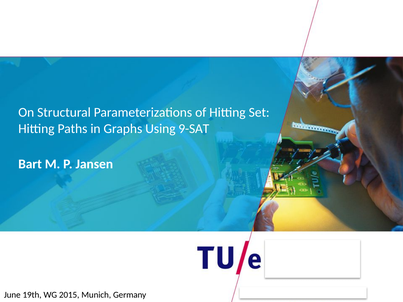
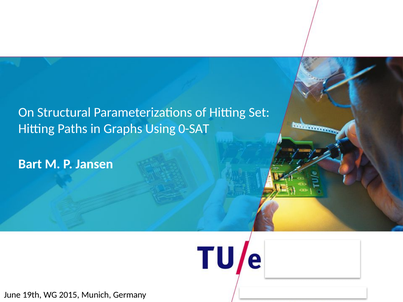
9-SAT: 9-SAT -> 0-SAT
